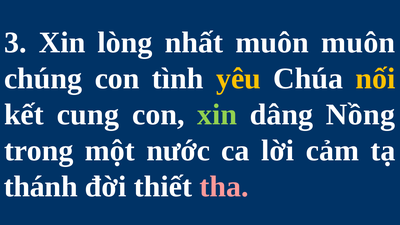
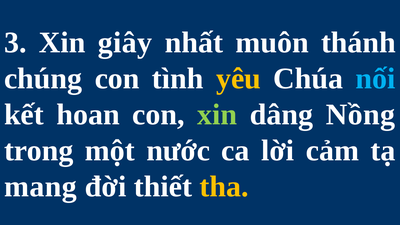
lòng: lòng -> giây
muôn muôn: muôn -> thánh
nối colour: yellow -> light blue
cung: cung -> hoan
thánh: thánh -> mang
tha colour: pink -> yellow
